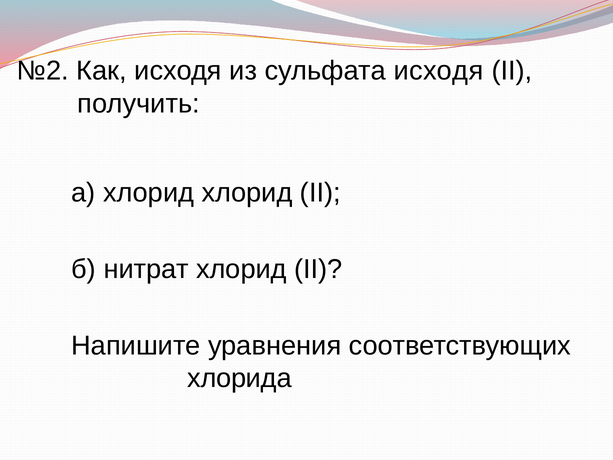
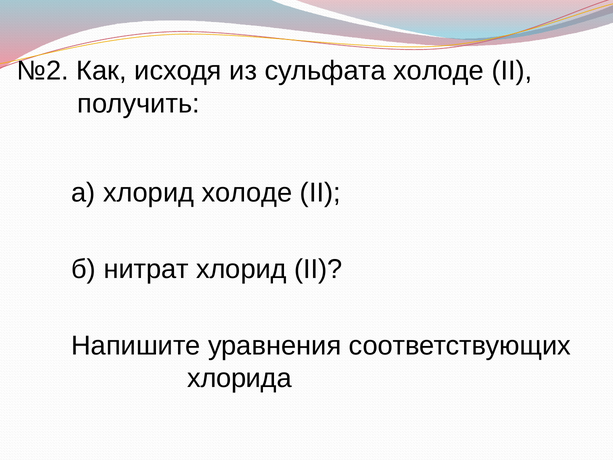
сульфата исходя: исходя -> холоде
хлорид хлорид: хлорид -> холоде
